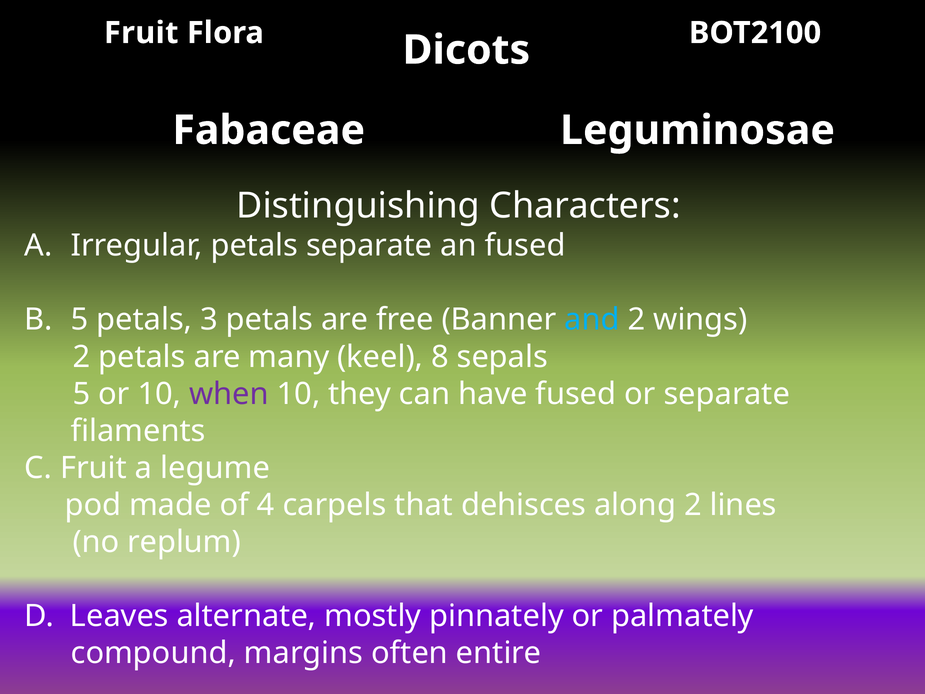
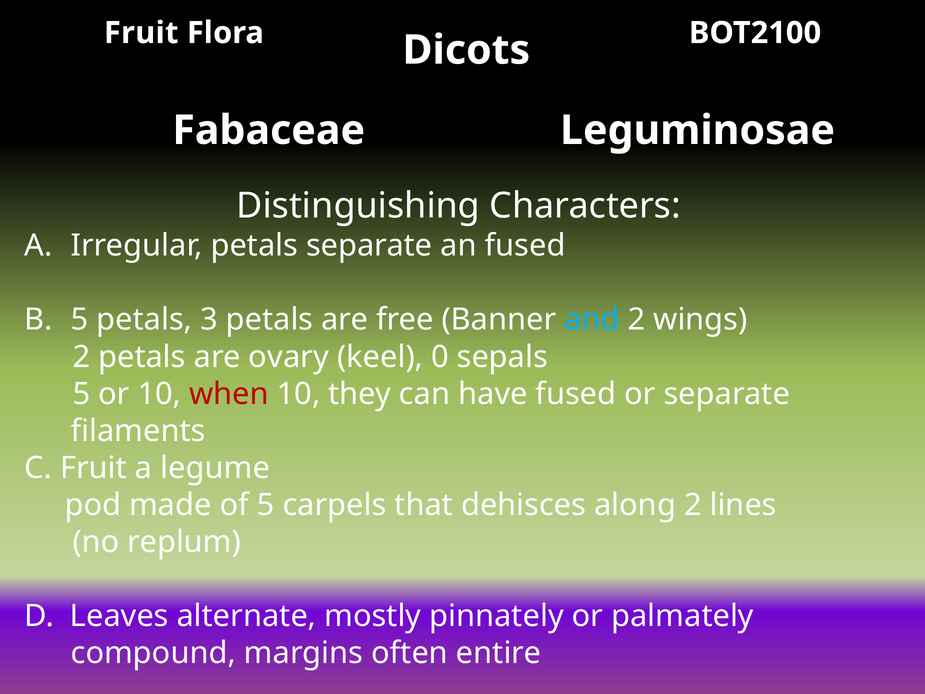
many: many -> ovary
8: 8 -> 0
when colour: purple -> red
of 4: 4 -> 5
